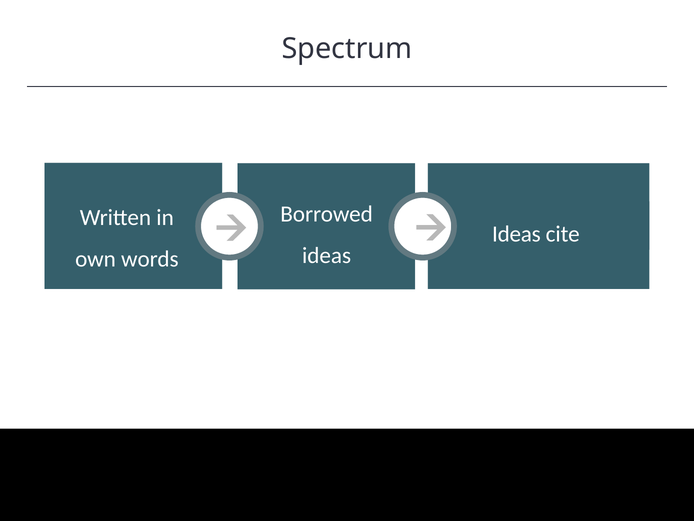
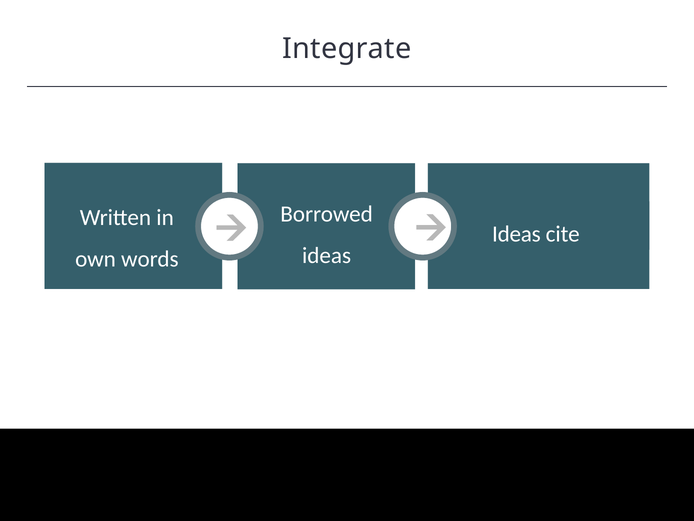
Spectrum: Spectrum -> Integrate
